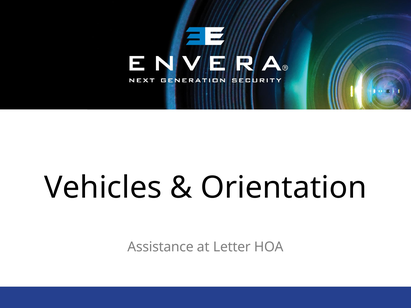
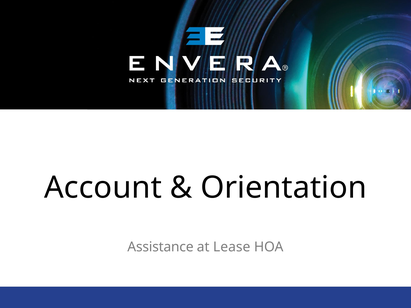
Vehicles: Vehicles -> Account
Letter: Letter -> Lease
